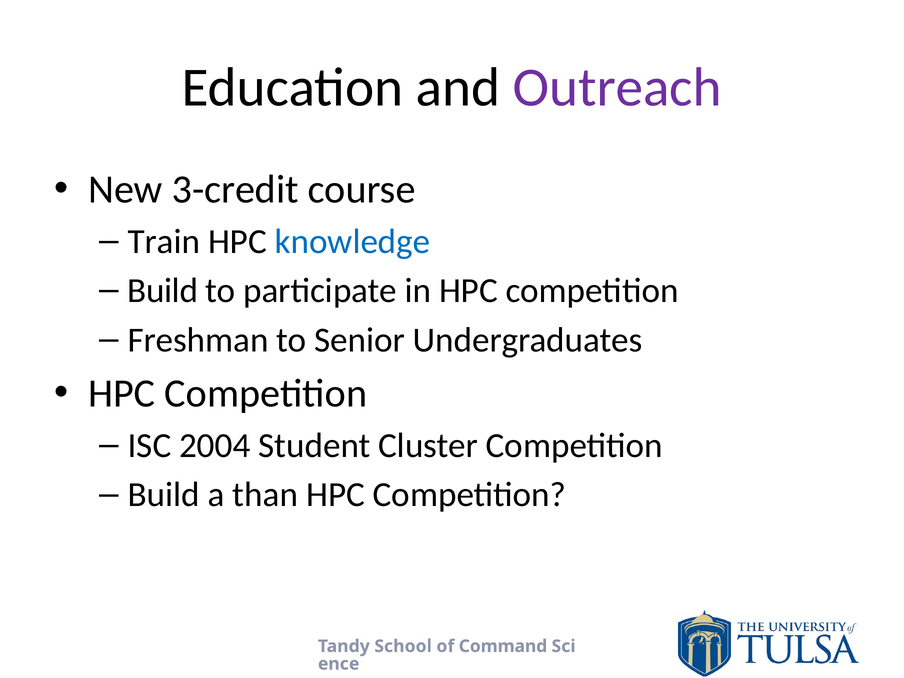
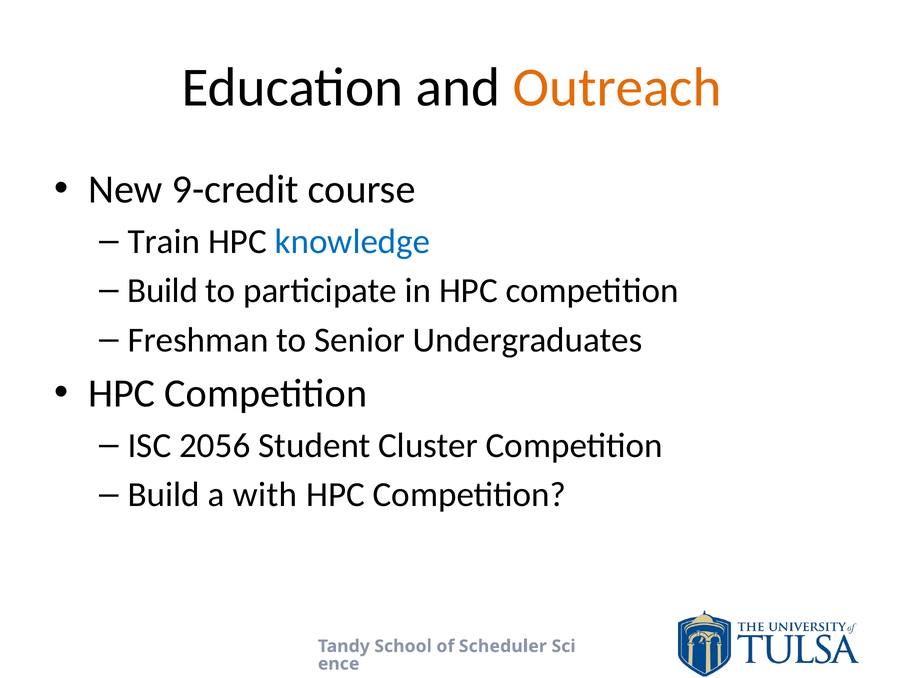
Outreach colour: purple -> orange
3-credit: 3-credit -> 9-credit
2004: 2004 -> 2056
than: than -> with
Command: Command -> Scheduler
